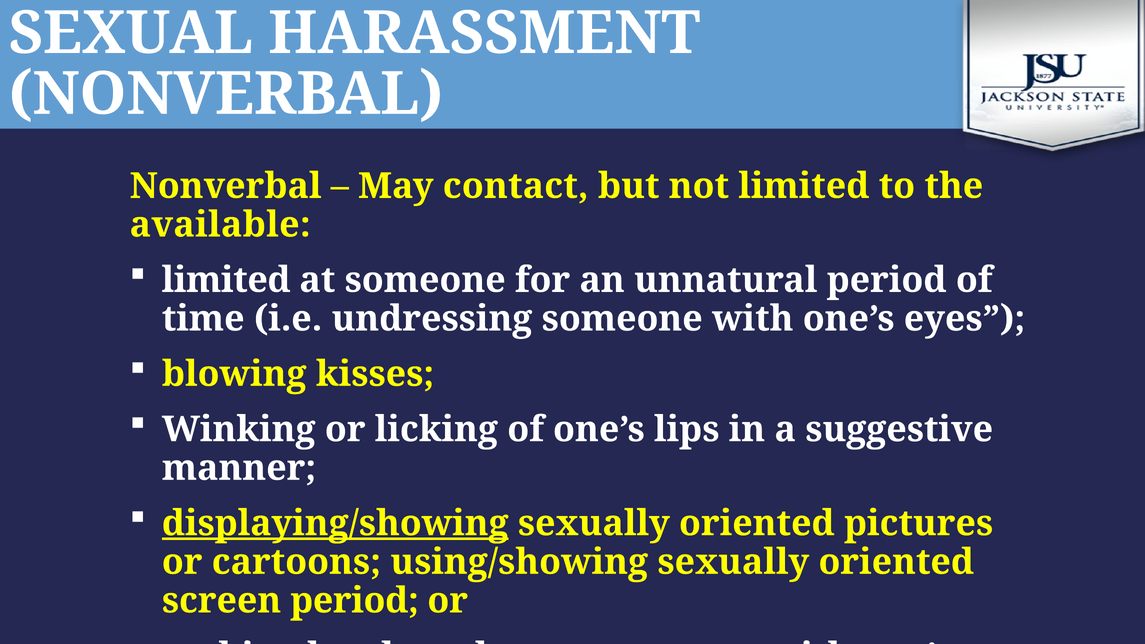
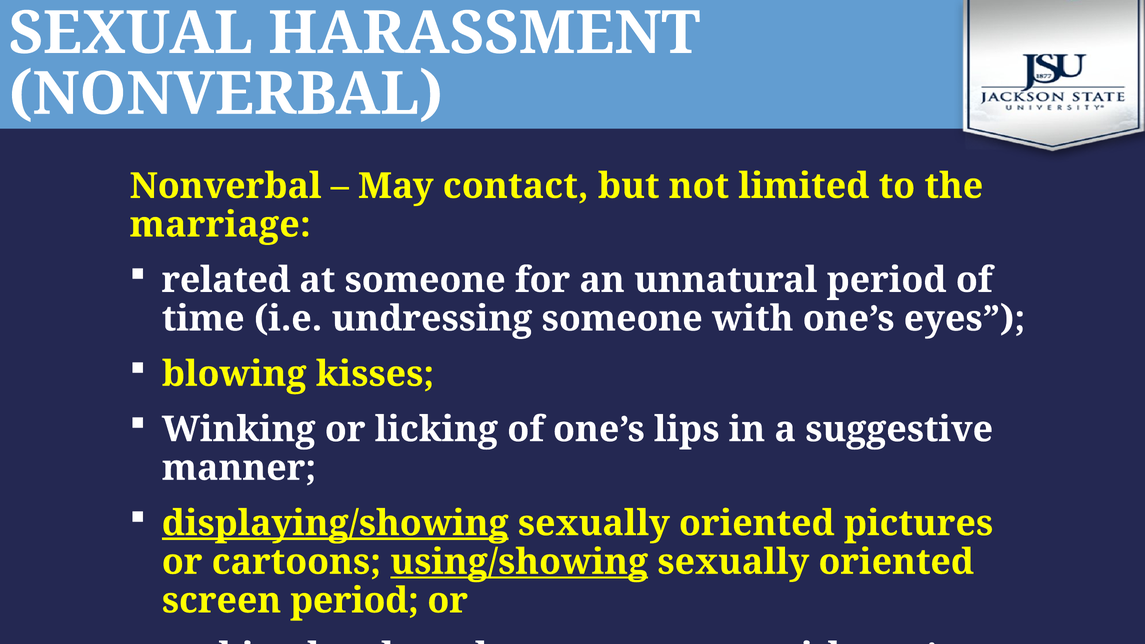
available: available -> marriage
limited at (226, 280): limited -> related
using/showing underline: none -> present
